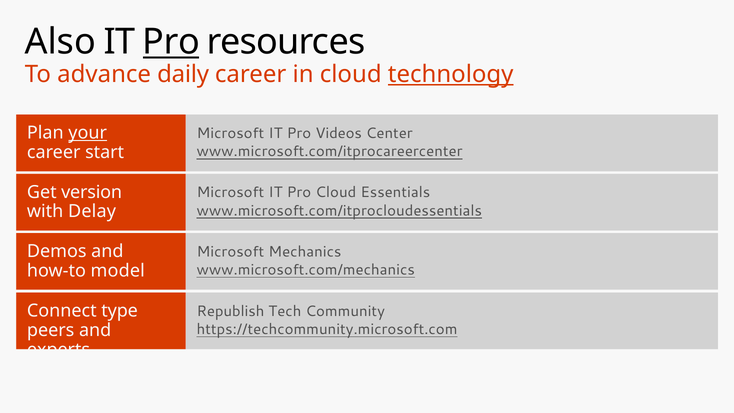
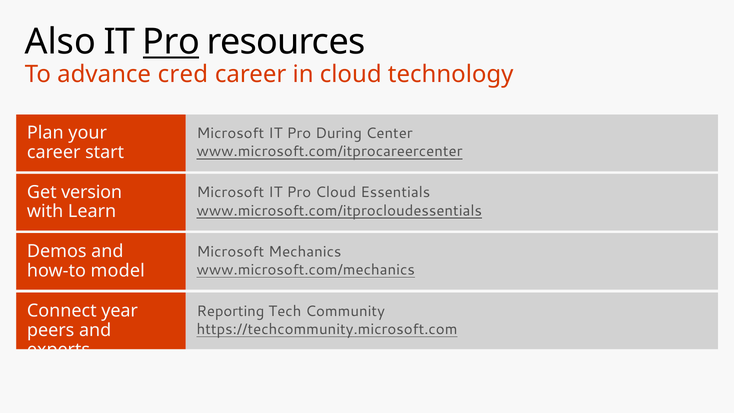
daily: daily -> cred
technology underline: present -> none
Videos at (339, 133): Videos -> During
your underline: present -> none
Delay: Delay -> Learn
Republish: Republish -> Reporting
type: type -> year
